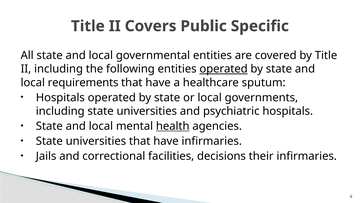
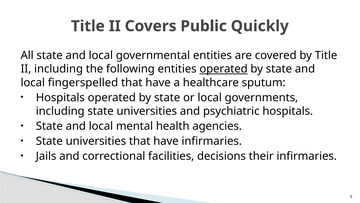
Specific: Specific -> Quickly
requirements: requirements -> fingerspelled
health underline: present -> none
